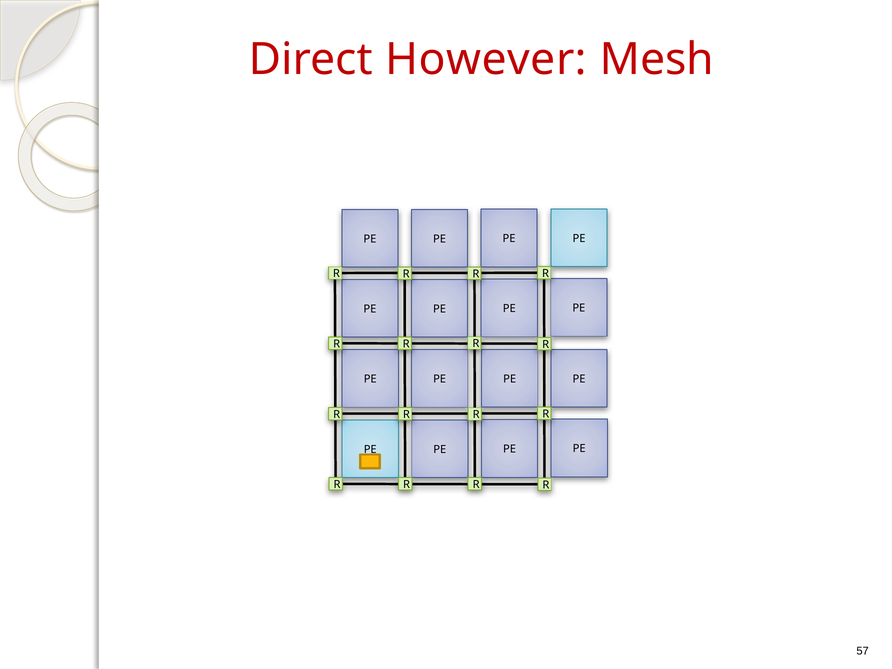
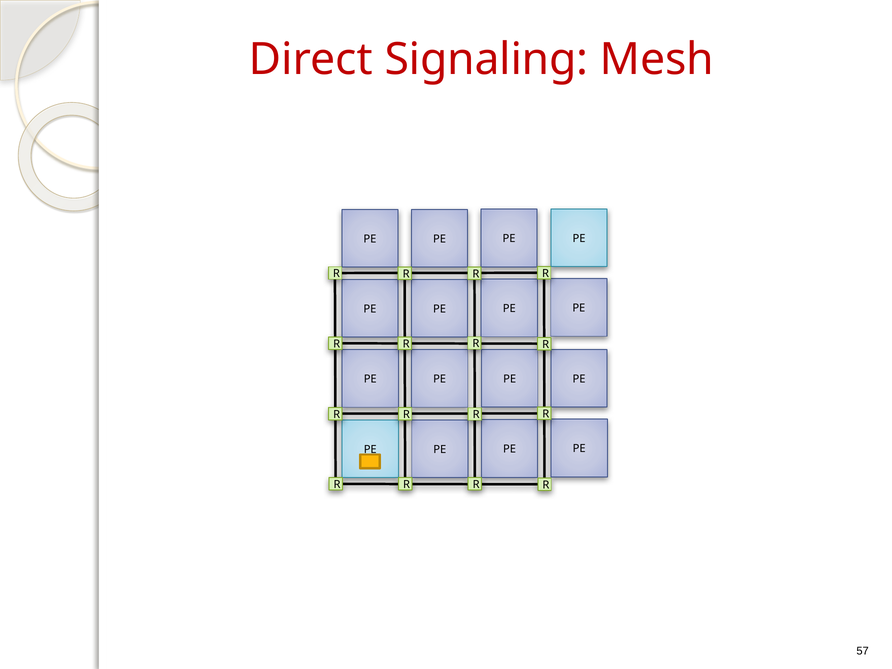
However: However -> Signaling
